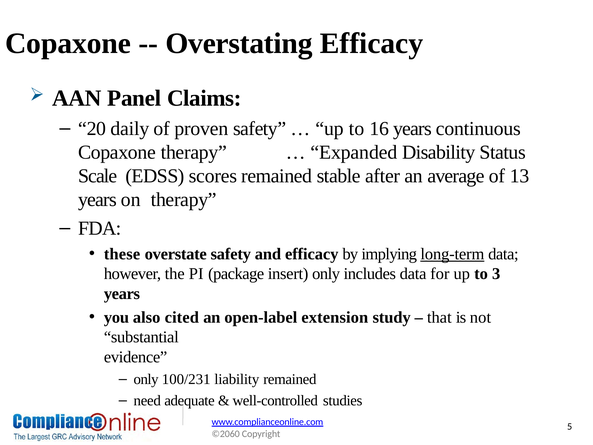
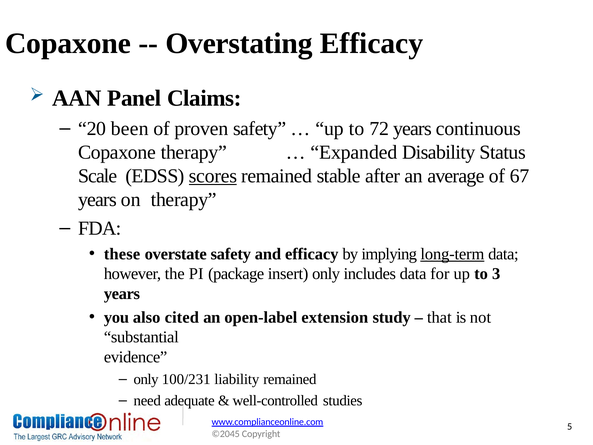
daily: daily -> been
16: 16 -> 72
scores underline: none -> present
13: 13 -> 67
©2060: ©2060 -> ©2045
